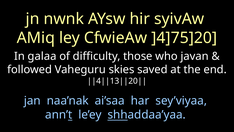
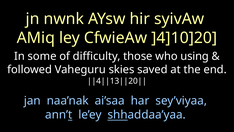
]4]75]20: ]4]75]20 -> ]4]10]20
galaa: galaa -> some
javan: javan -> using
